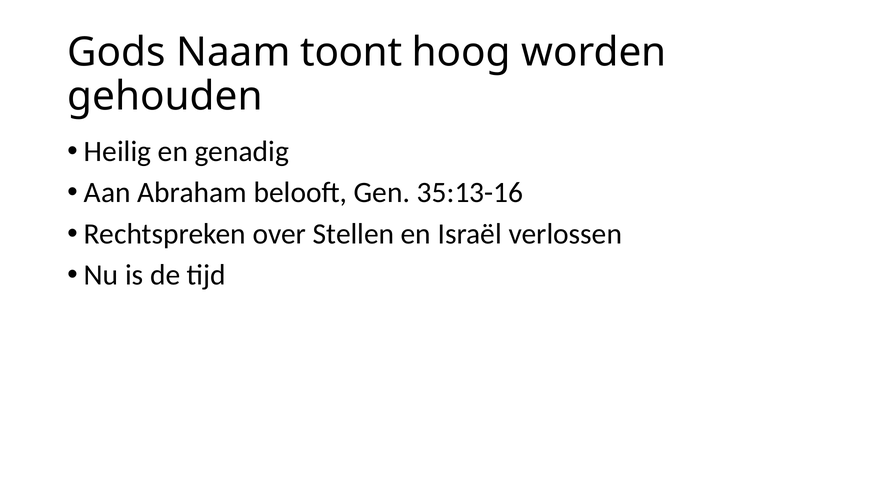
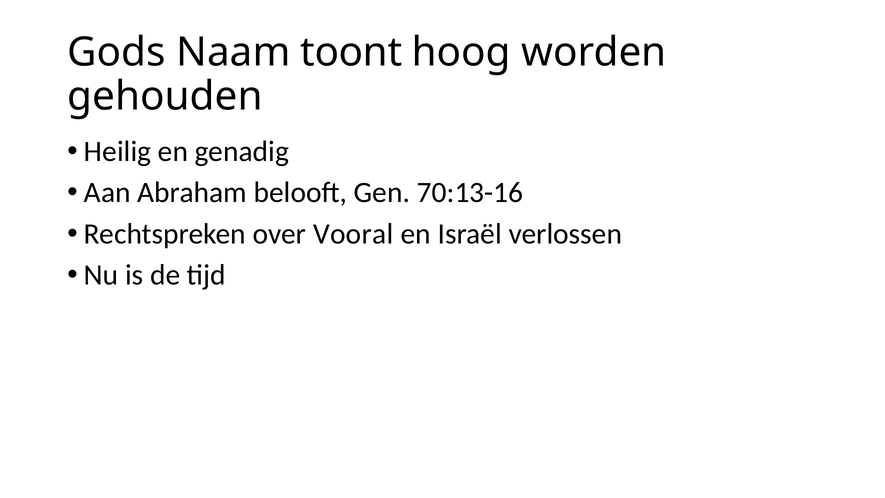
35:13-16: 35:13-16 -> 70:13-16
Stellen: Stellen -> Vooral
